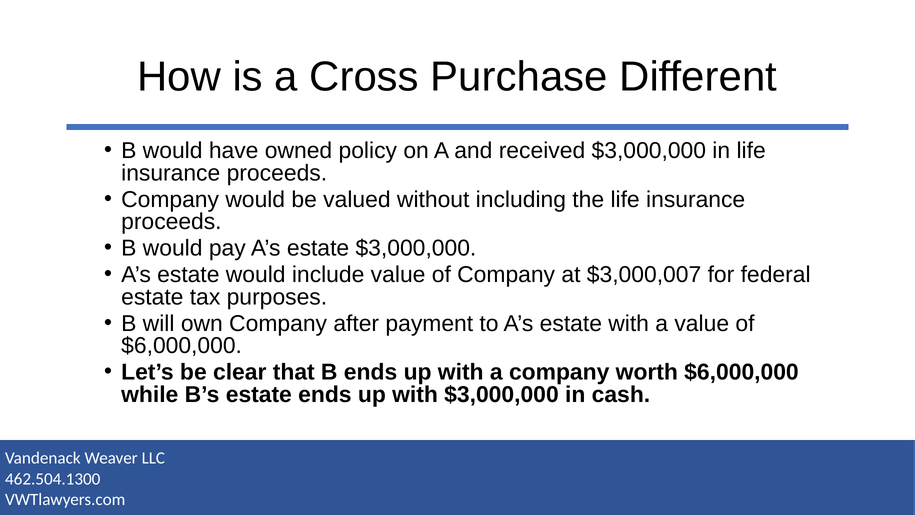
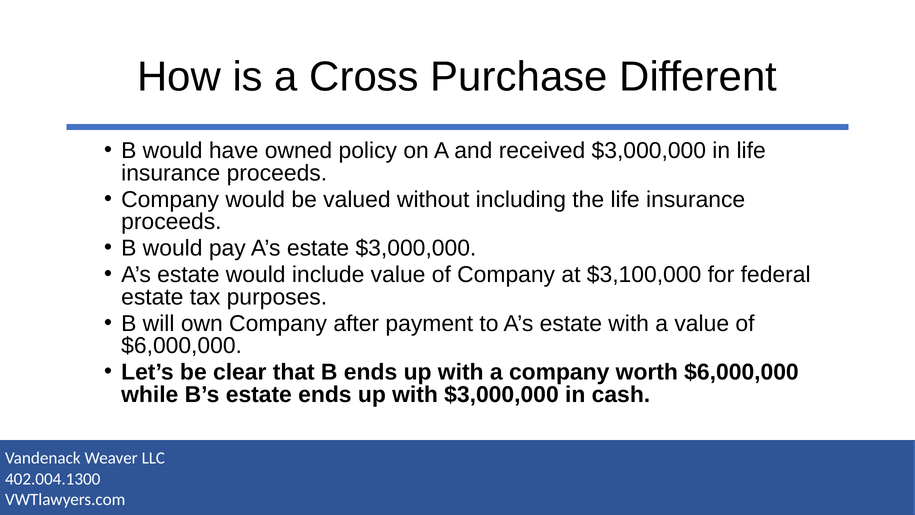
$3,000,007: $3,000,007 -> $3,100,000
462.504.1300: 462.504.1300 -> 402.004.1300
